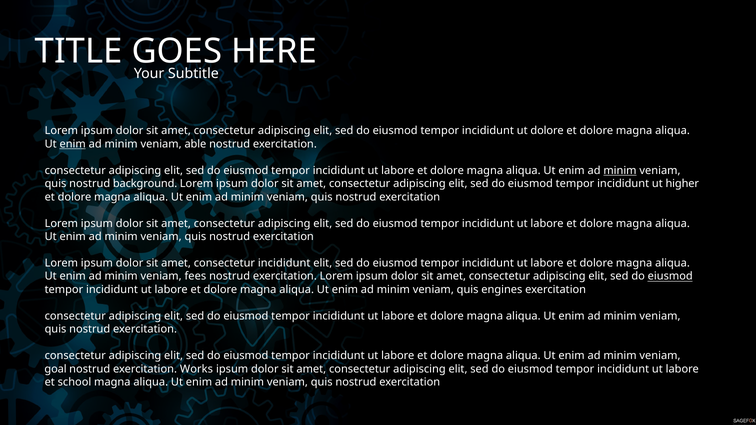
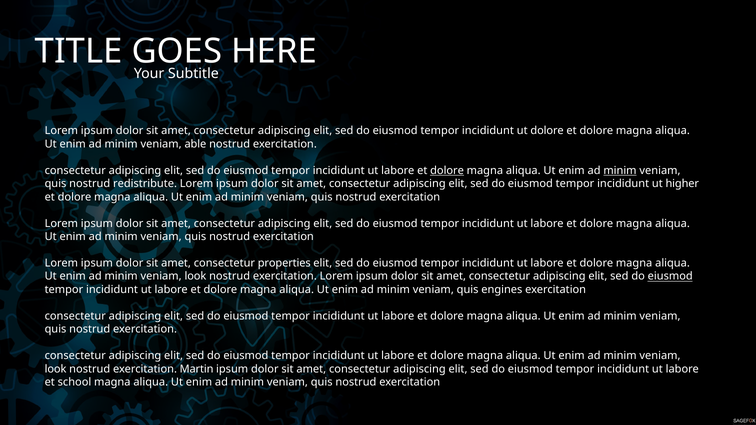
enim at (73, 144) underline: present -> none
dolore at (447, 171) underline: none -> present
background: background -> redistribute
consectetur incididunt: incididunt -> properties
fees at (195, 277): fees -> look
goal at (56, 369): goal -> look
Works: Works -> Martin
